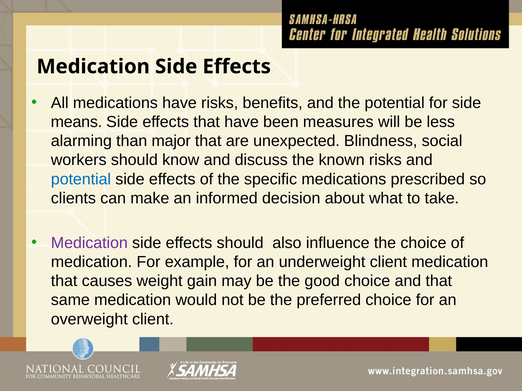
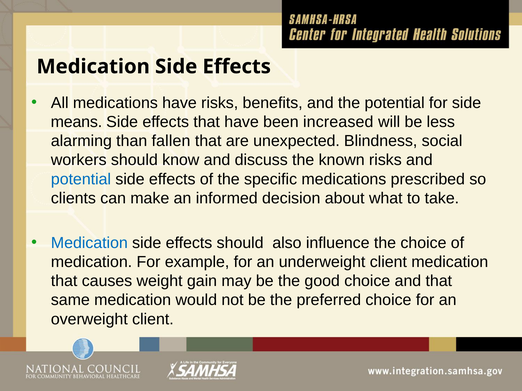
measures: measures -> increased
major: major -> fallen
Medication at (89, 243) colour: purple -> blue
